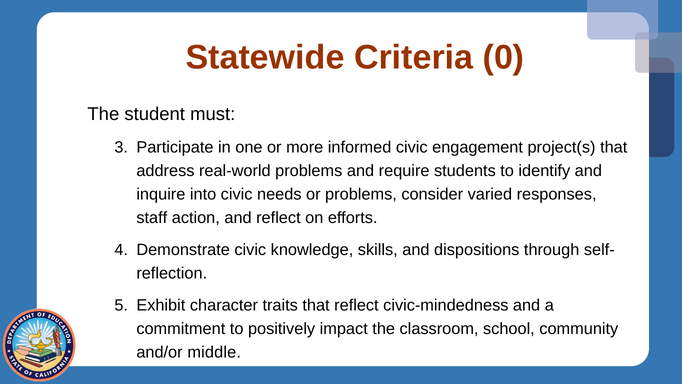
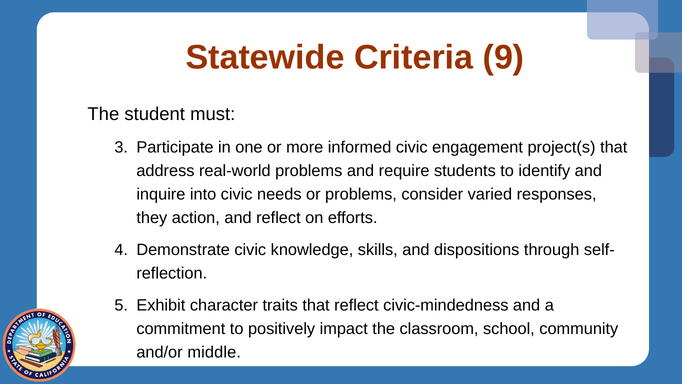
0: 0 -> 9
staff: staff -> they
